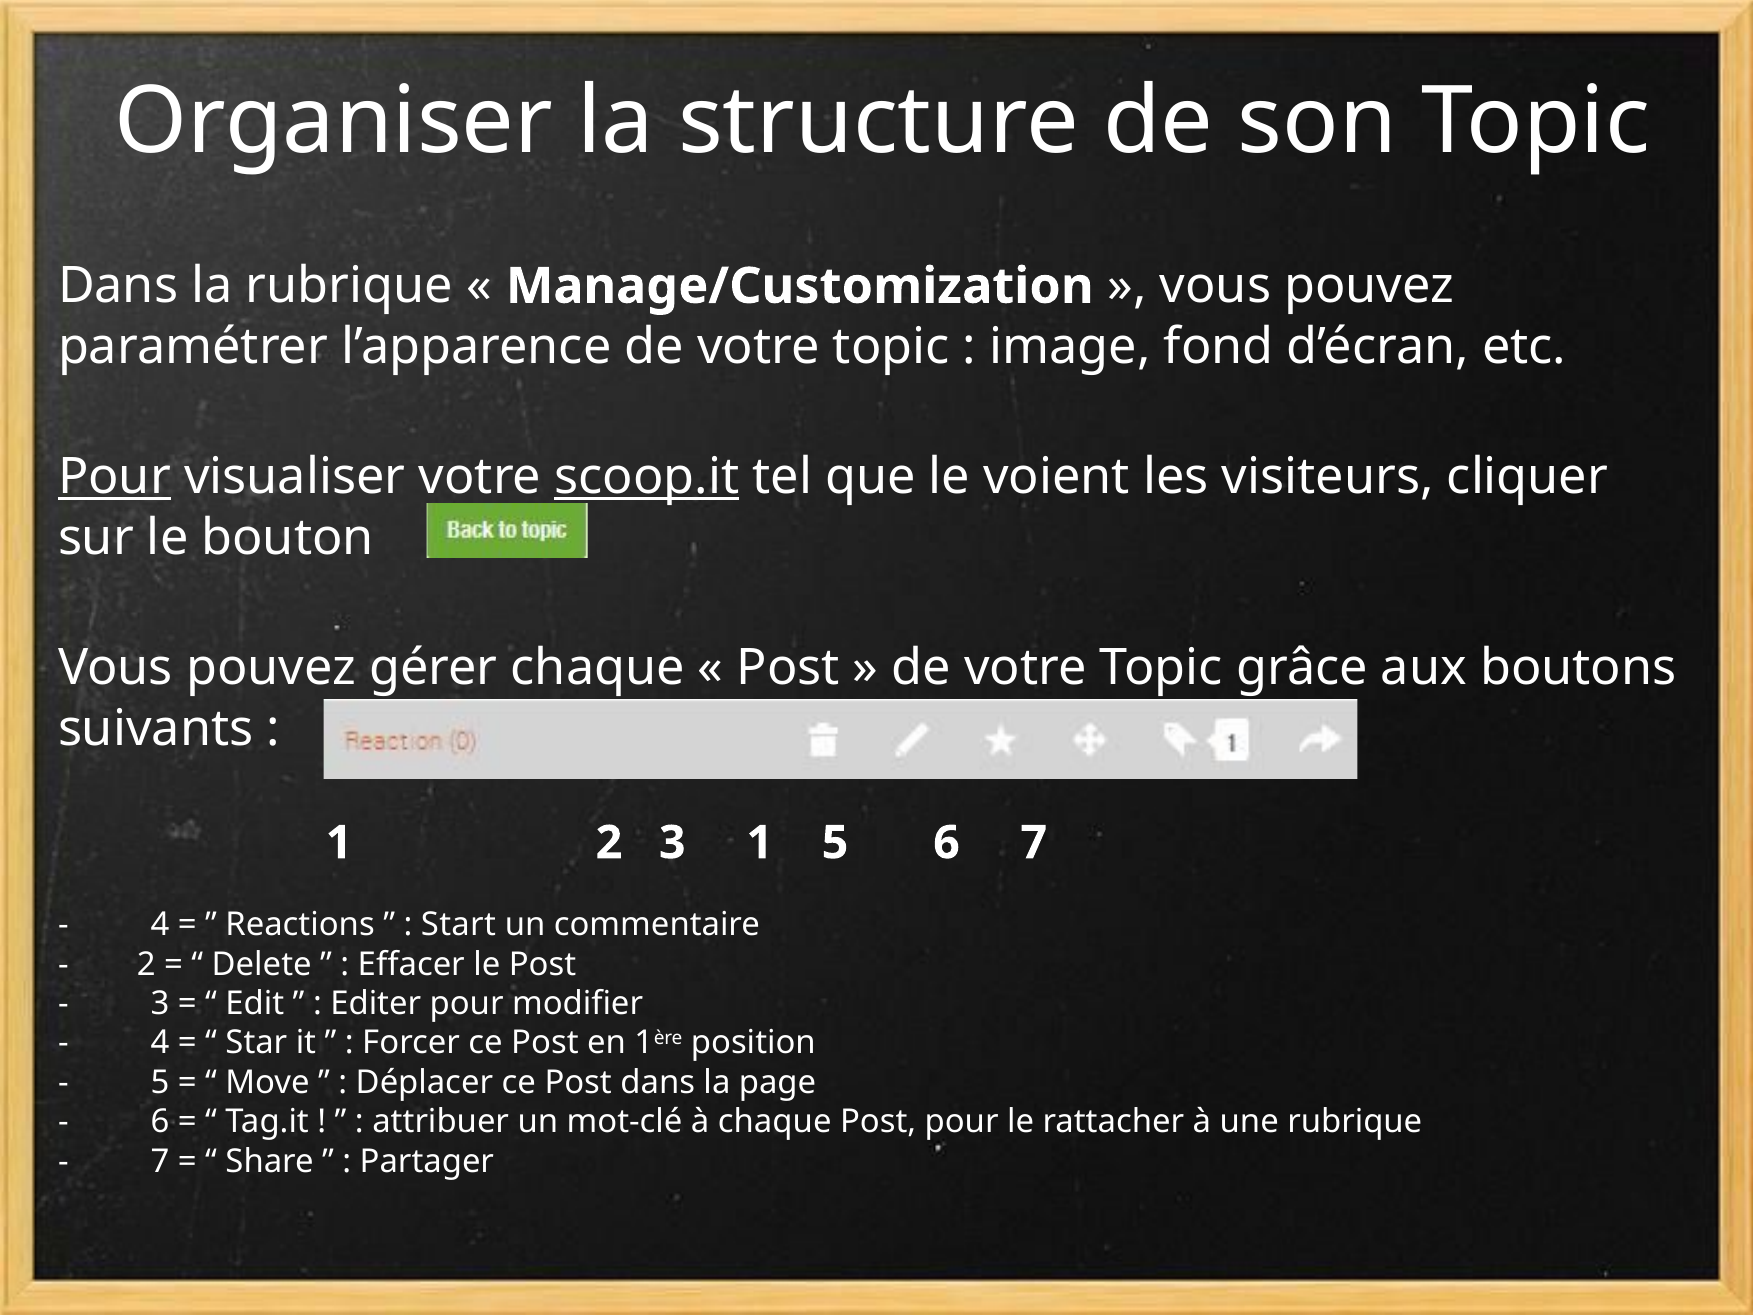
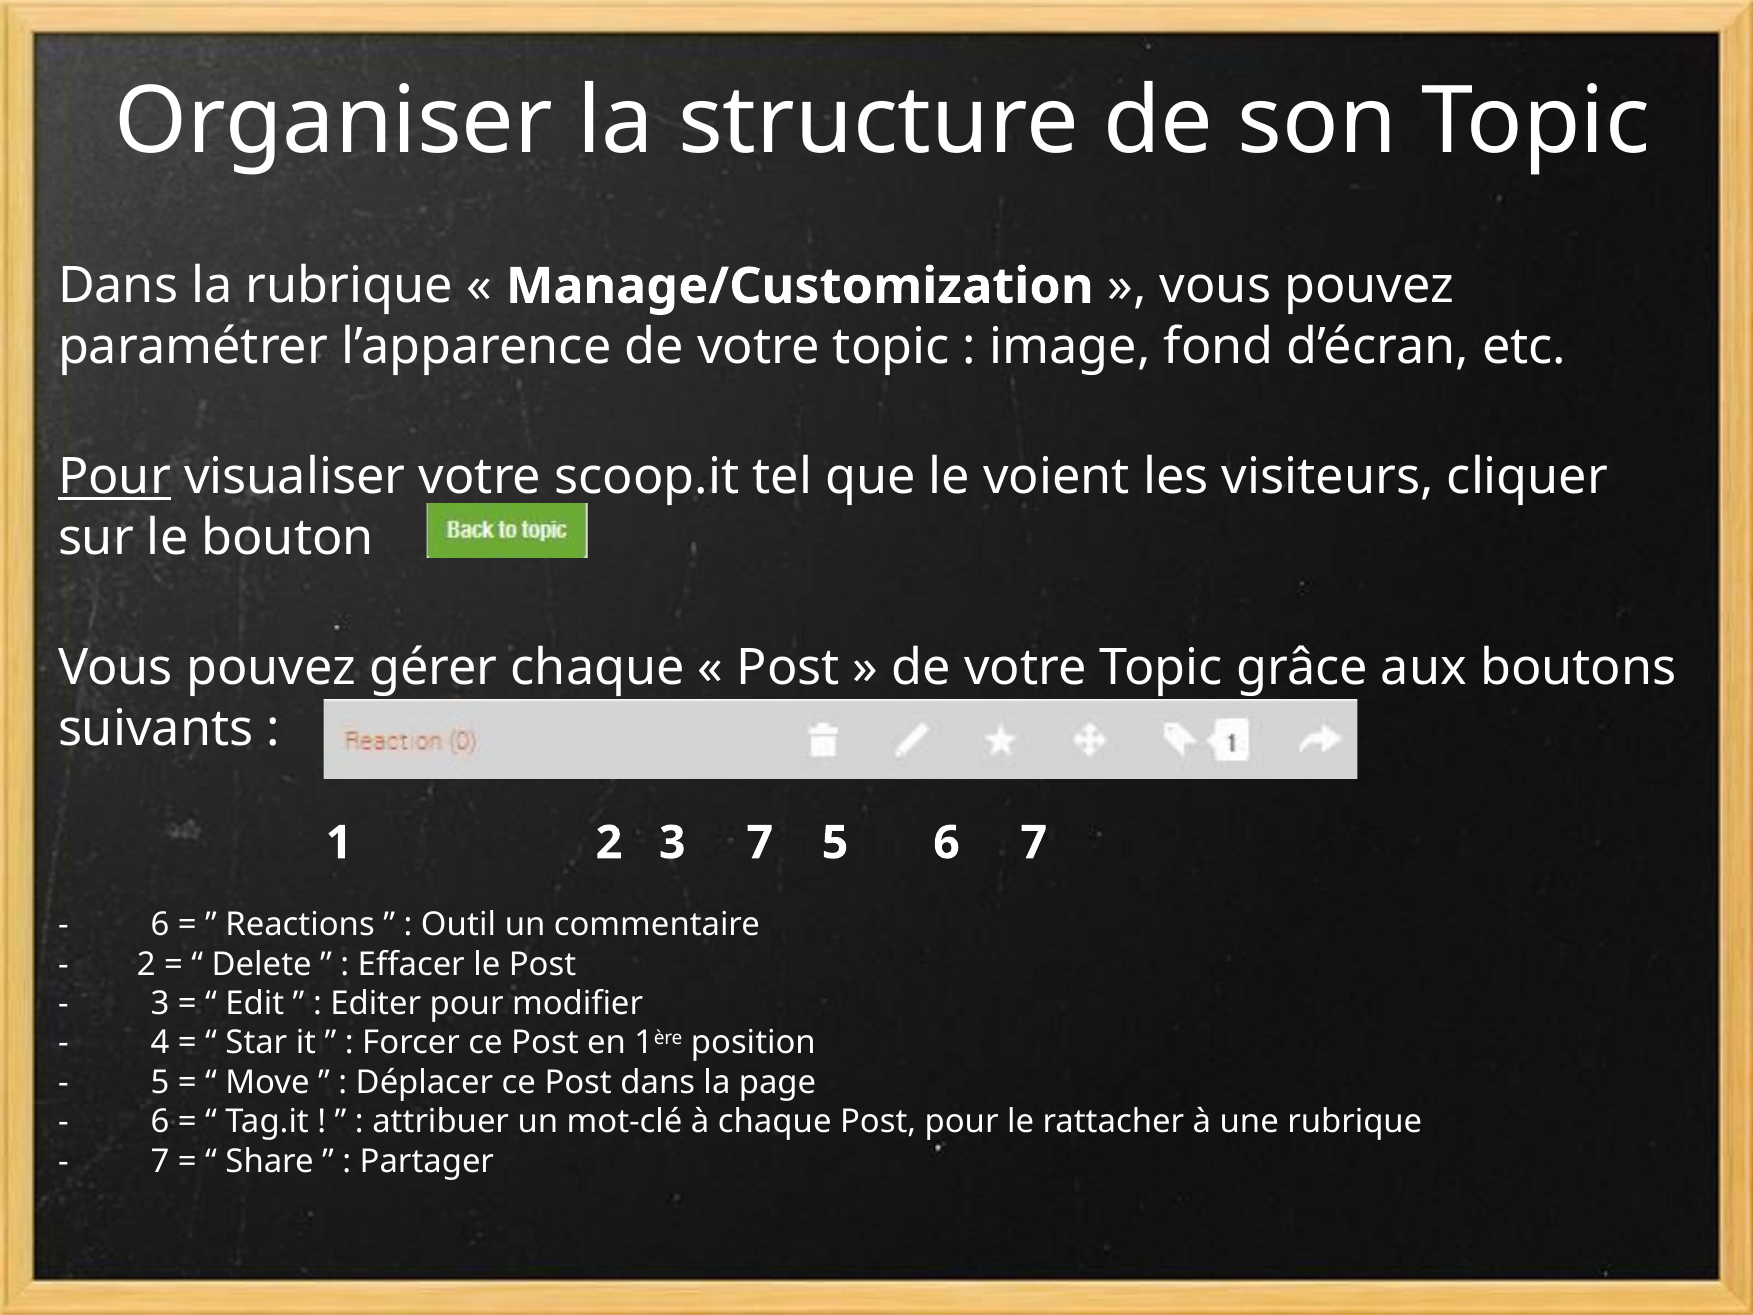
scoop.it underline: present -> none
3 1: 1 -> 7
4 at (160, 925): 4 -> 6
Start: Start -> Outil
